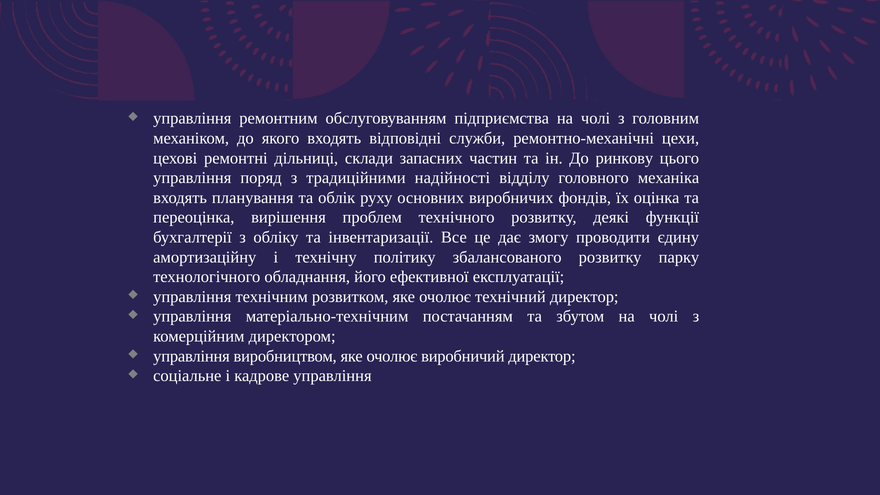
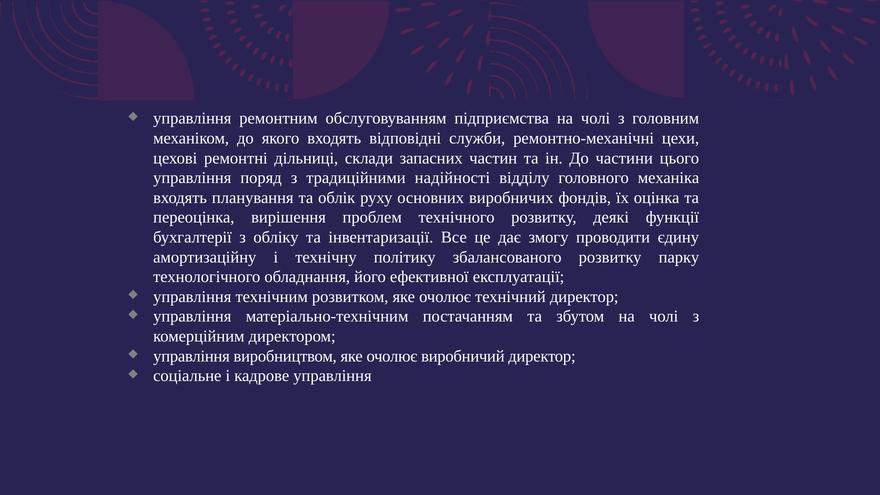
ринкову: ринкову -> частини
